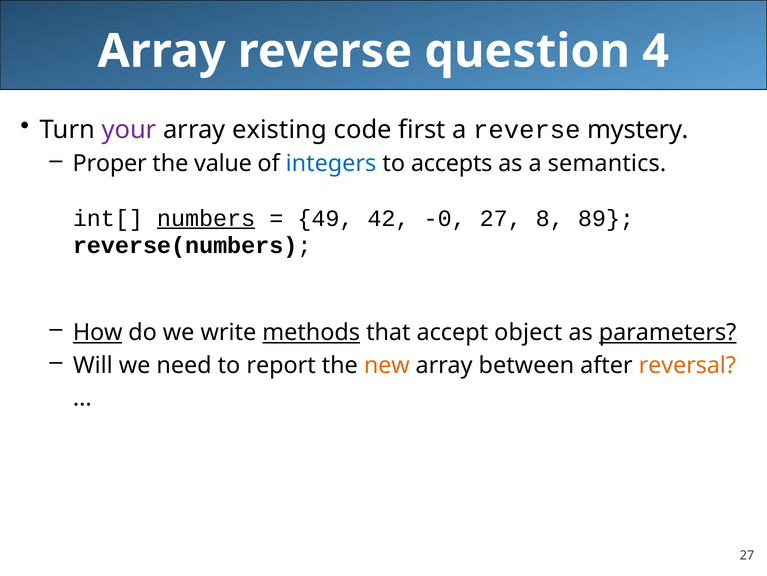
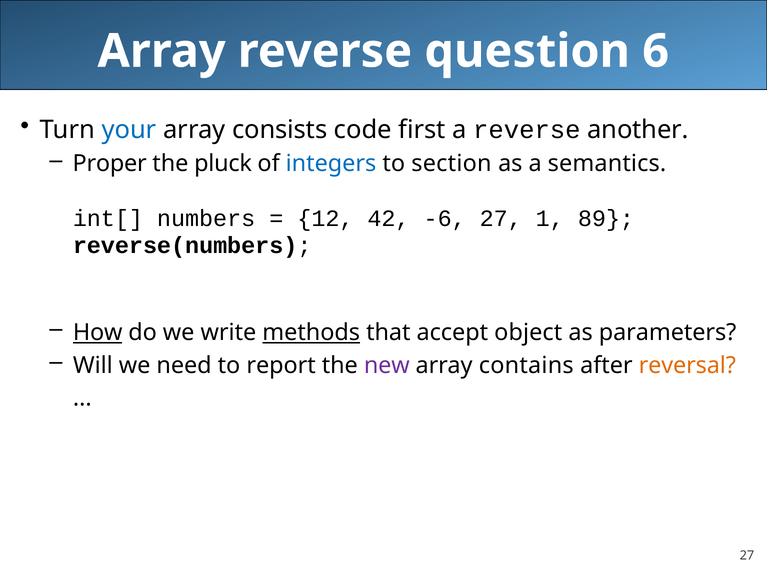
4: 4 -> 6
your colour: purple -> blue
existing: existing -> consists
mystery: mystery -> another
value: value -> pluck
accepts: accepts -> section
numbers underline: present -> none
49: 49 -> 12
-0: -0 -> -6
8: 8 -> 1
parameters underline: present -> none
new colour: orange -> purple
between: between -> contains
